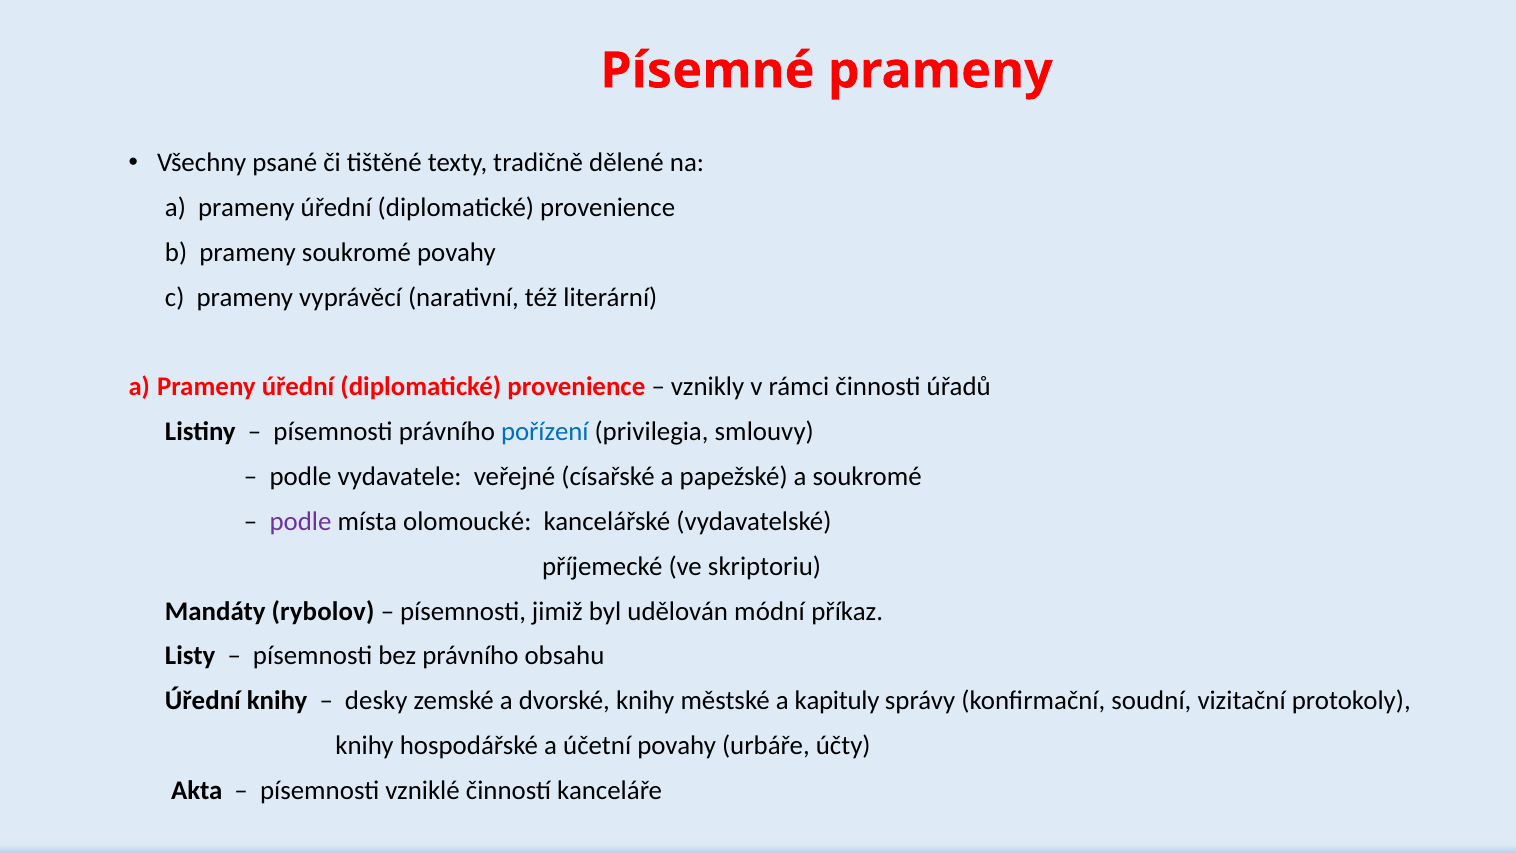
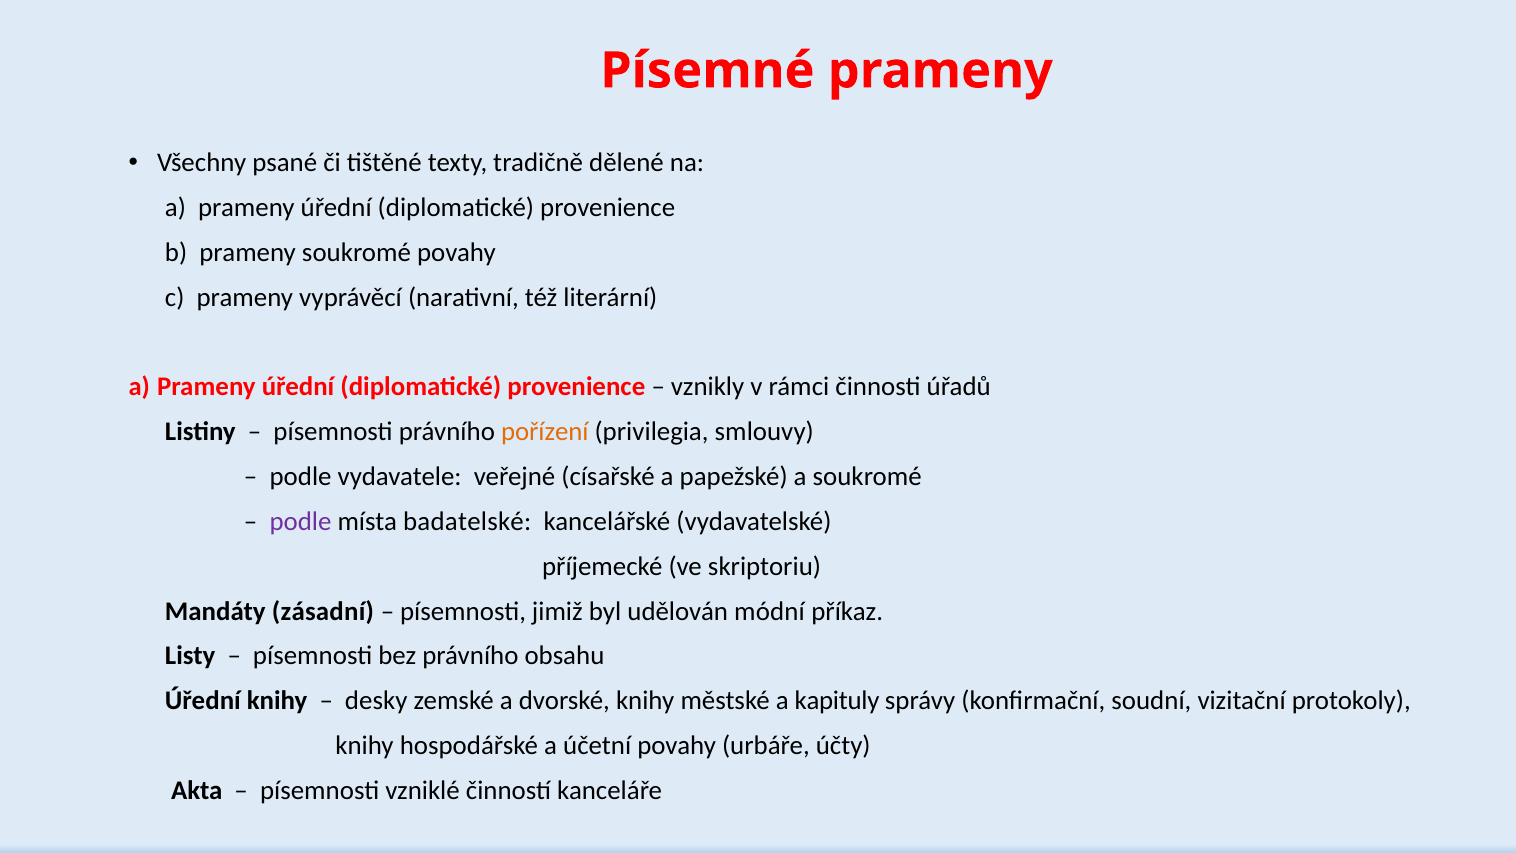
pořízení colour: blue -> orange
olomoucké: olomoucké -> badatelské
rybolov: rybolov -> zásadní
